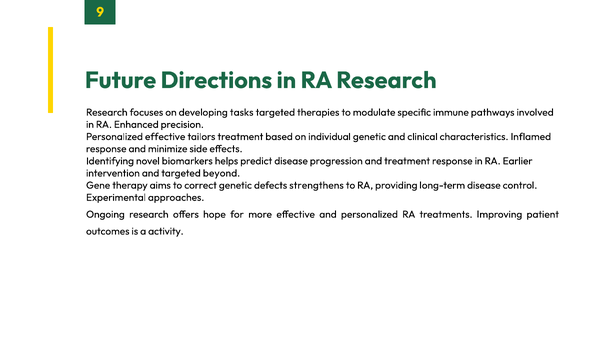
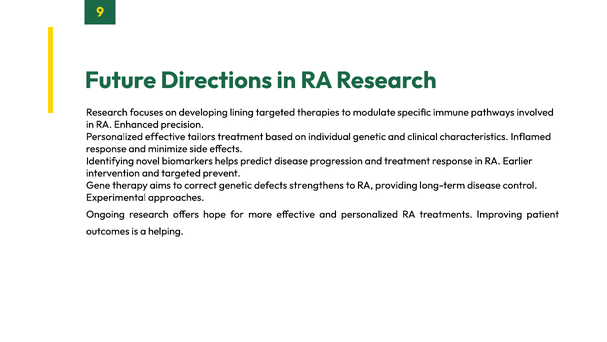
tasks: tasks -> lining
beyond: beyond -> prevent
activity: activity -> helping
